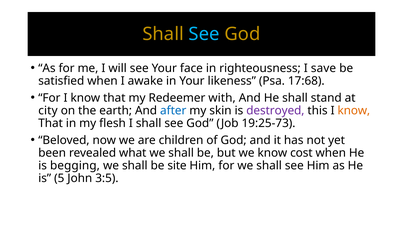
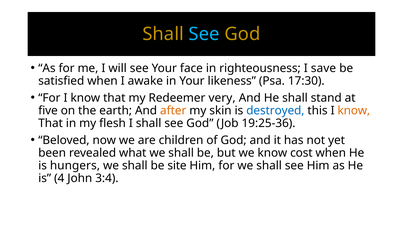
17:68: 17:68 -> 17:30
with: with -> very
city: city -> five
after colour: blue -> orange
destroyed colour: purple -> blue
19:25-73: 19:25-73 -> 19:25-36
begging: begging -> hungers
5: 5 -> 4
3:5: 3:5 -> 3:4
